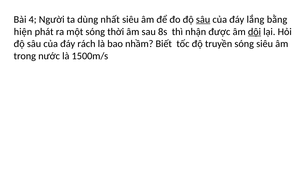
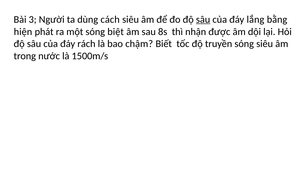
4: 4 -> 3
nhất: nhất -> cách
thời: thời -> biệt
dội underline: present -> none
nhầm: nhầm -> chậm
